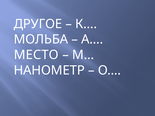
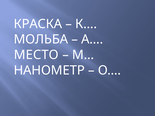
ДРУГОЕ: ДРУГОЕ -> КРАСКА
